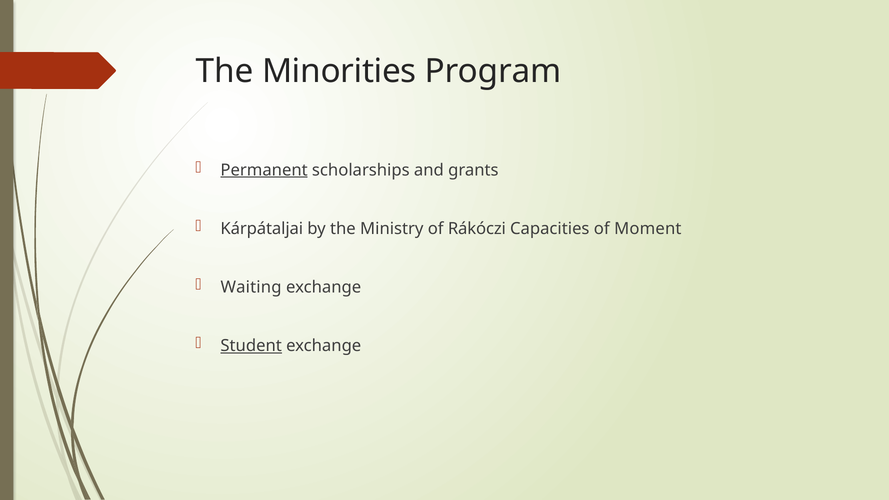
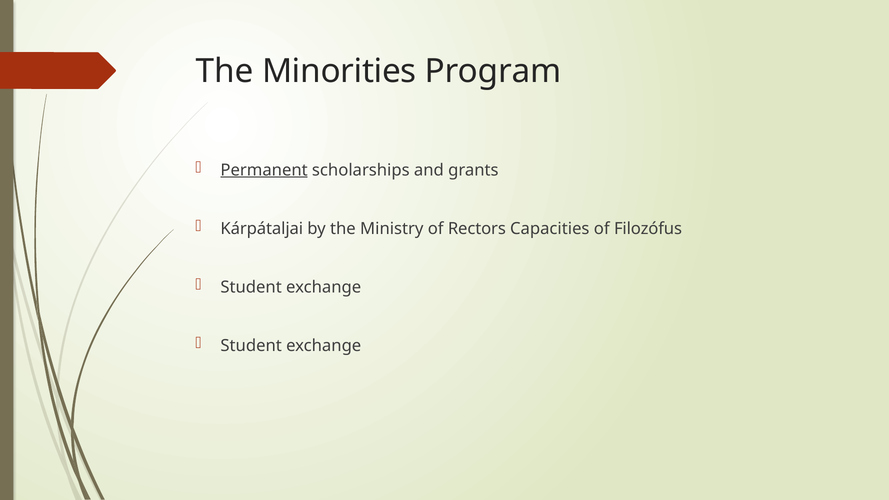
Rákóczi: Rákóczi -> Rectors
Moment: Moment -> Filozófus
Waiting at (251, 287): Waiting -> Student
Student at (251, 346) underline: present -> none
